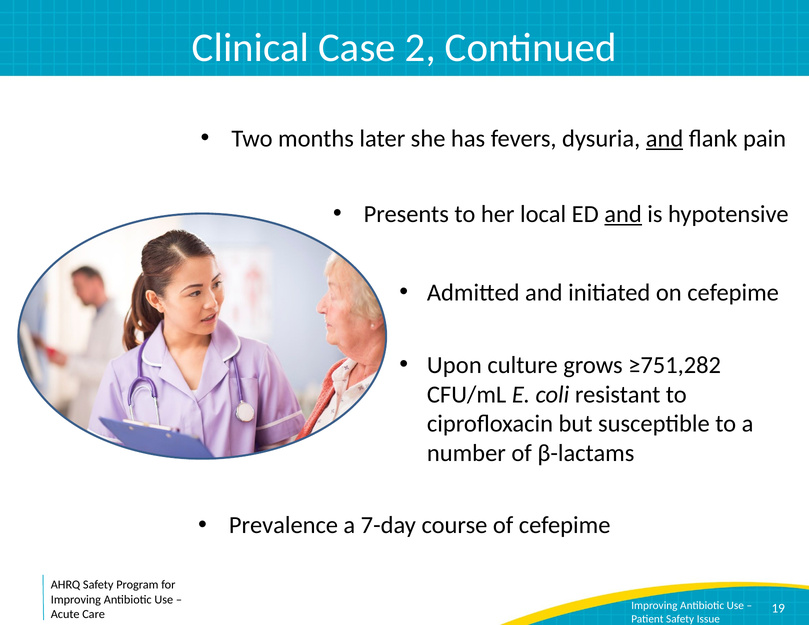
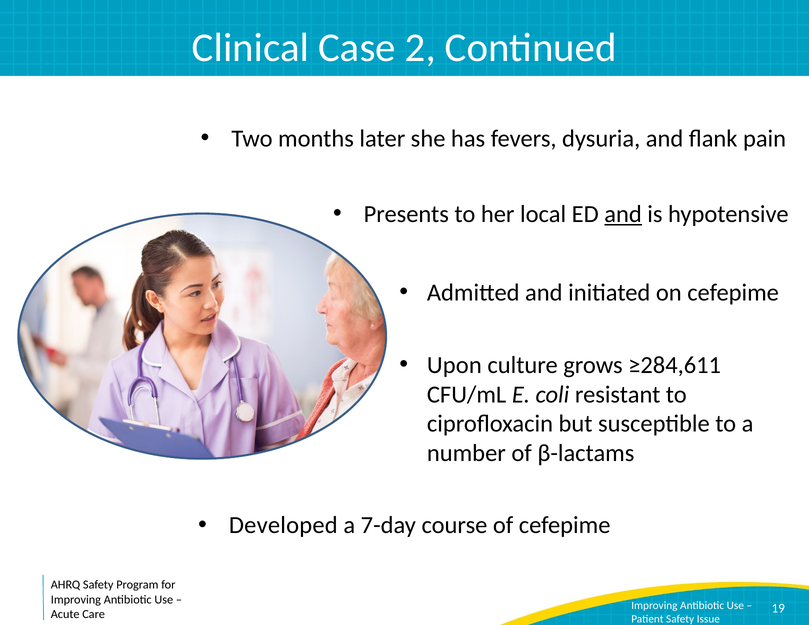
and at (665, 139) underline: present -> none
≥751,282: ≥751,282 -> ≥284,611
Prevalence: Prevalence -> Developed
